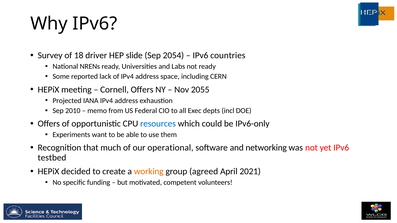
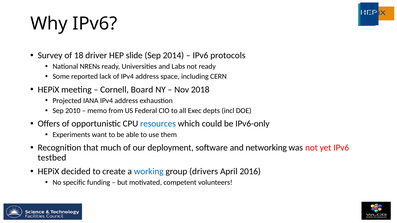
2054: 2054 -> 2014
countries: countries -> protocols
Cornell Offers: Offers -> Board
2055: 2055 -> 2018
operational: operational -> deployment
working colour: orange -> blue
agreed: agreed -> drivers
2021: 2021 -> 2016
